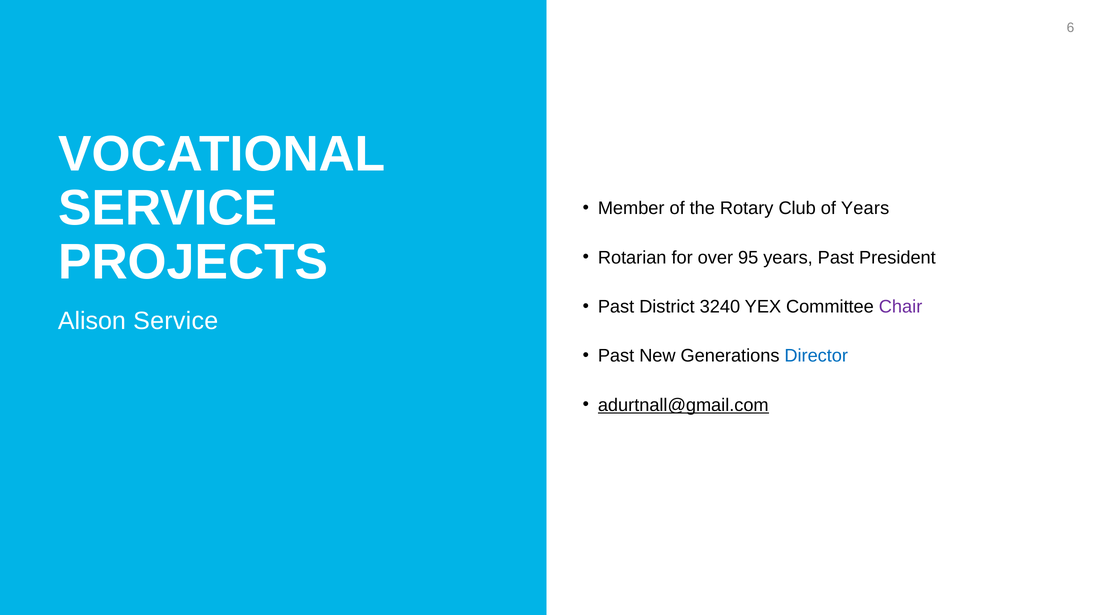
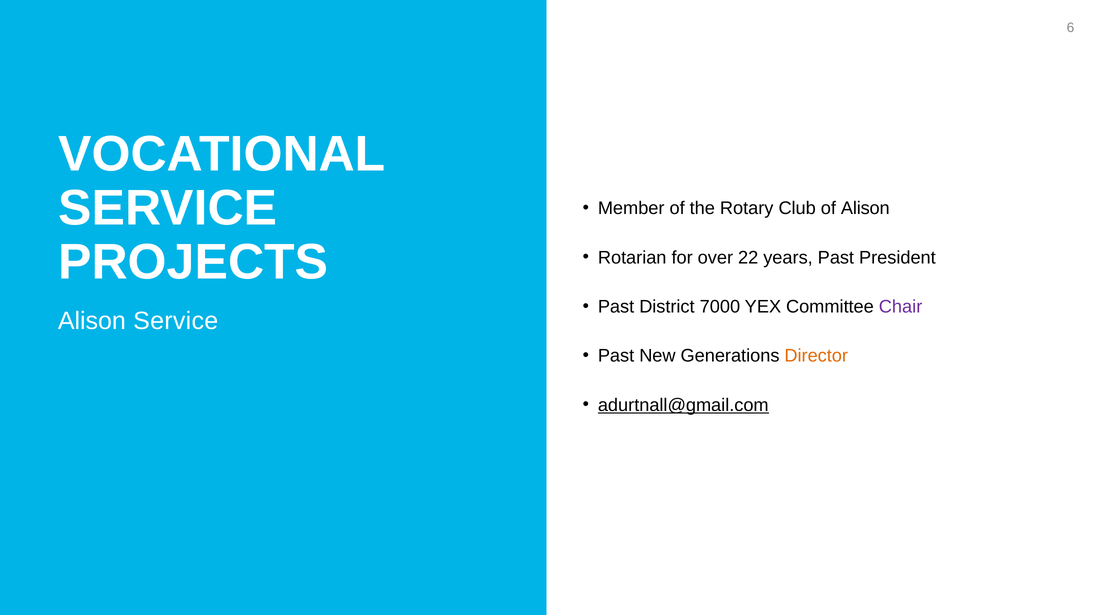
of Years: Years -> Alison
95: 95 -> 22
3240: 3240 -> 7000
Director colour: blue -> orange
